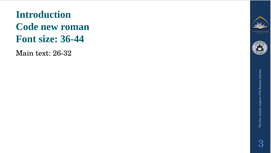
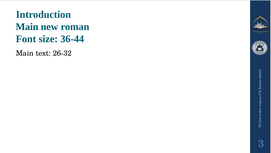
Code at (27, 27): Code -> Main
